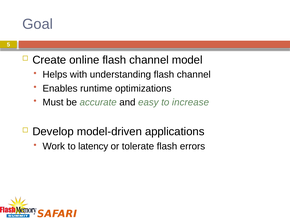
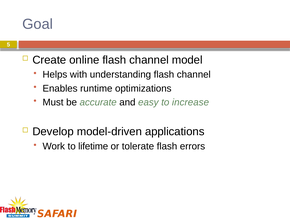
latency: latency -> lifetime
